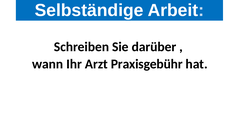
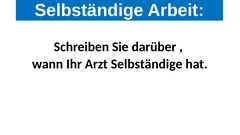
Arzt Praxisgebühr: Praxisgebühr -> Selbständige
